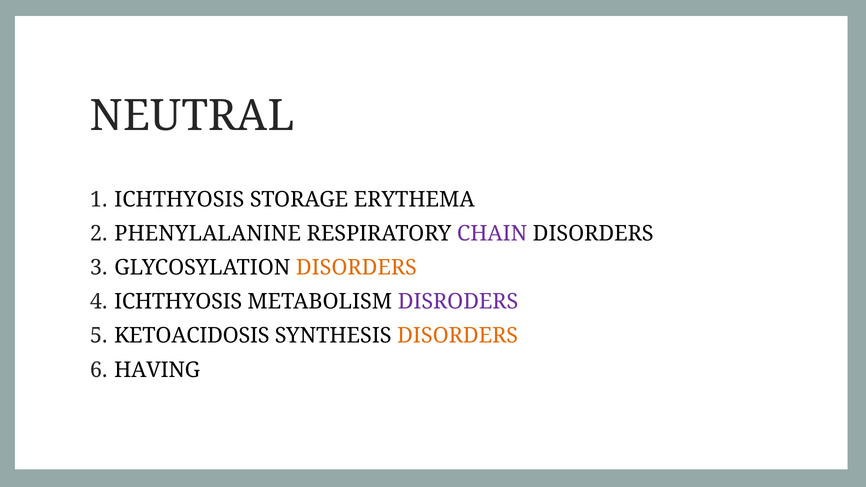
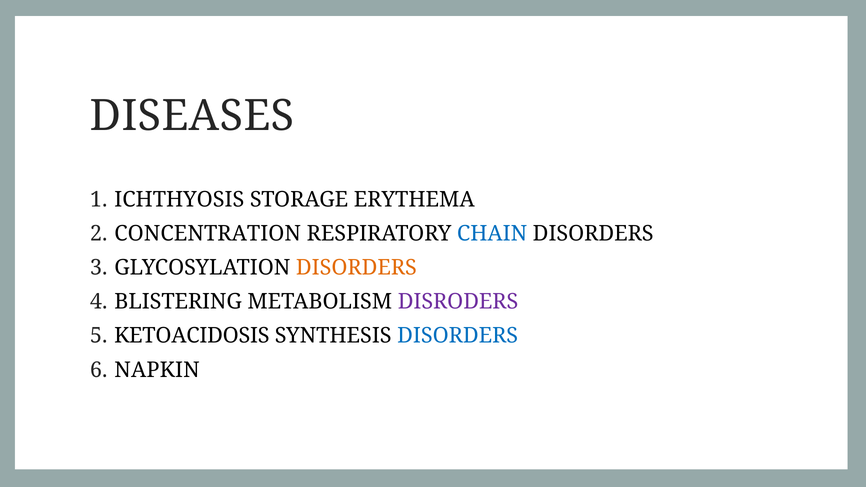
NEUTRAL: NEUTRAL -> DISEASES
PHENYLALANINE: PHENYLALANINE -> CONCENTRATION
CHAIN colour: purple -> blue
ICHTHYOSIS at (178, 302): ICHTHYOSIS -> BLISTERING
DISORDERS at (458, 336) colour: orange -> blue
HAVING: HAVING -> NAPKIN
